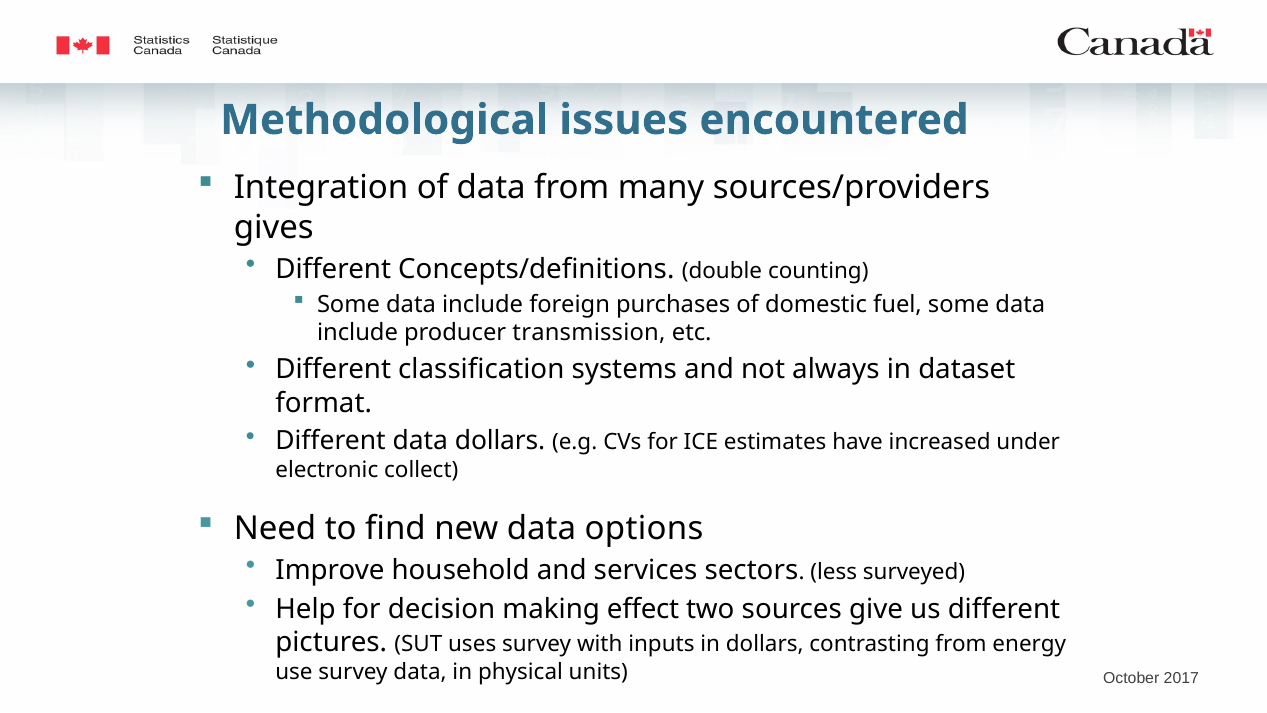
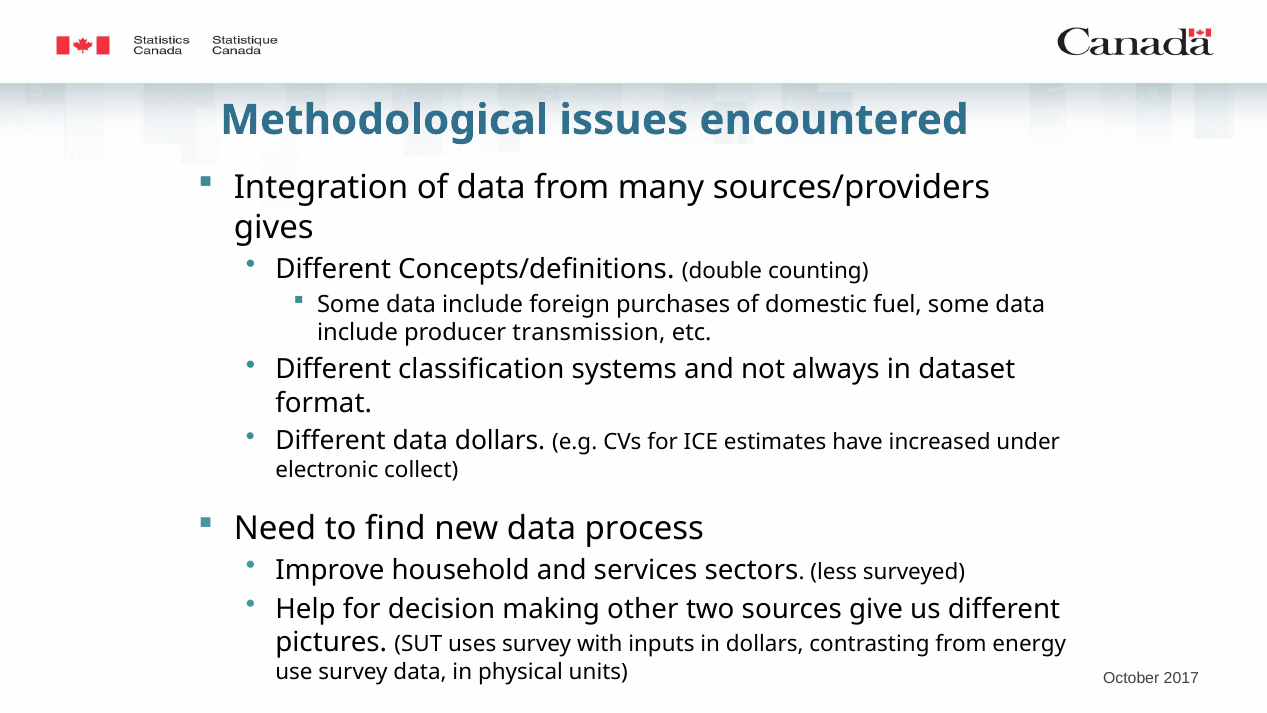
options: options -> process
effect: effect -> other
